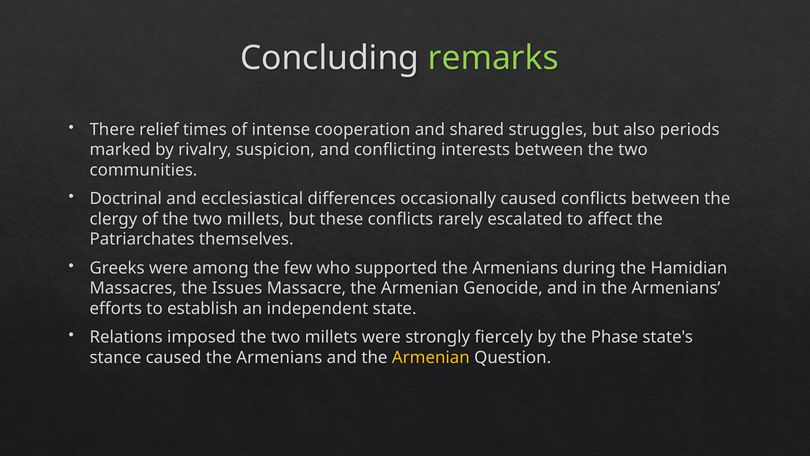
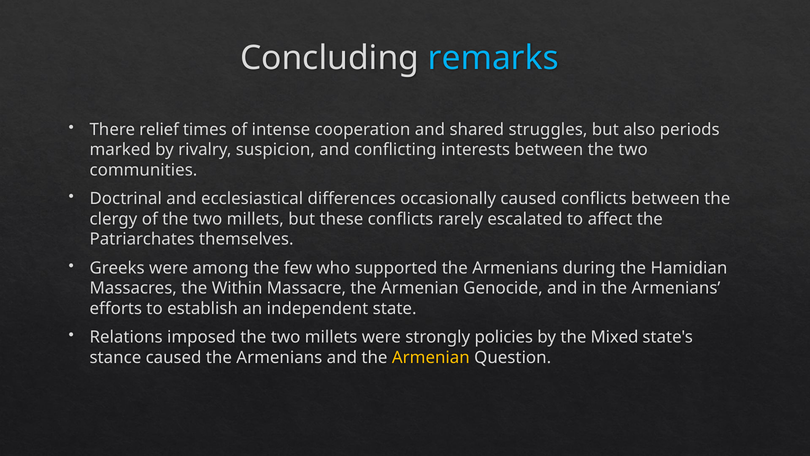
remarks colour: light green -> light blue
Issues: Issues -> Within
fiercely: fiercely -> policies
Phase: Phase -> Mixed
